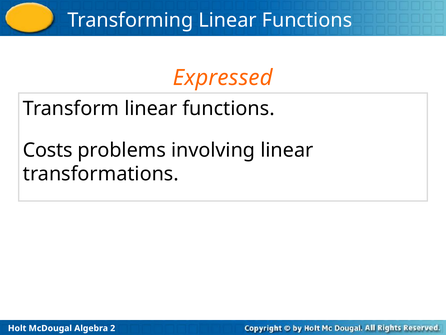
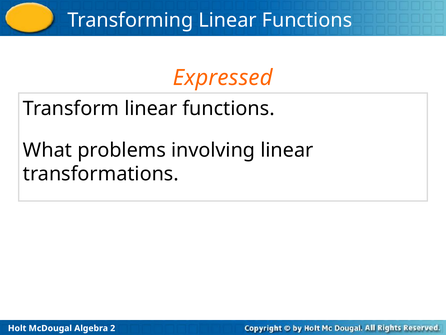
Costs: Costs -> What
